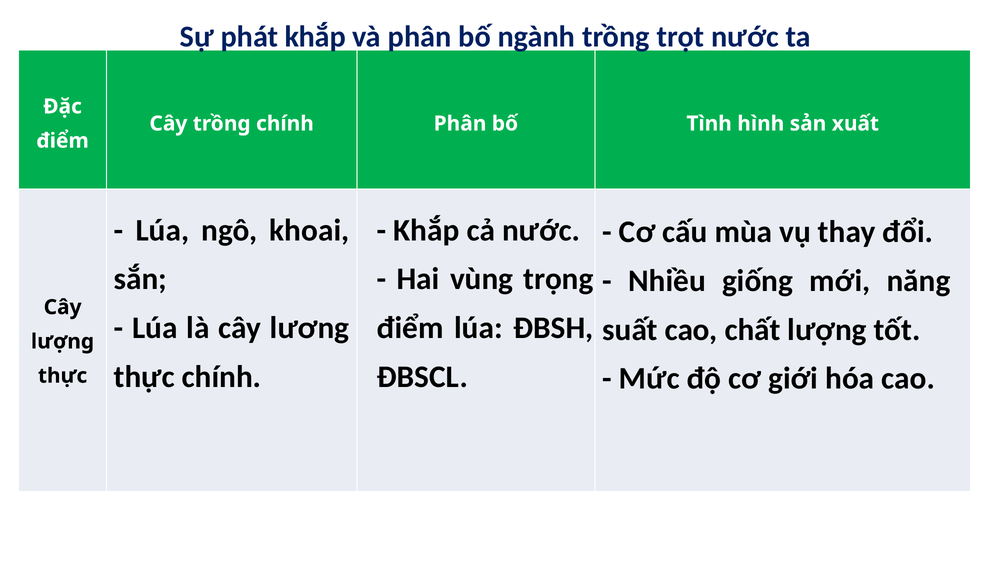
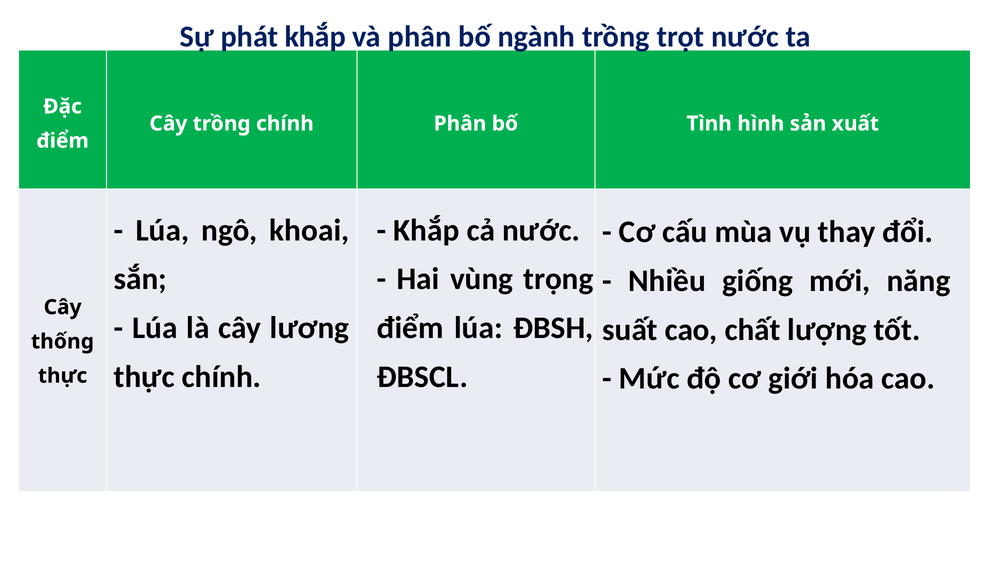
lượng at (63, 341): lượng -> thống
